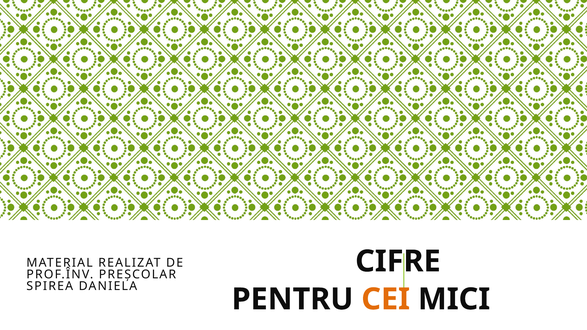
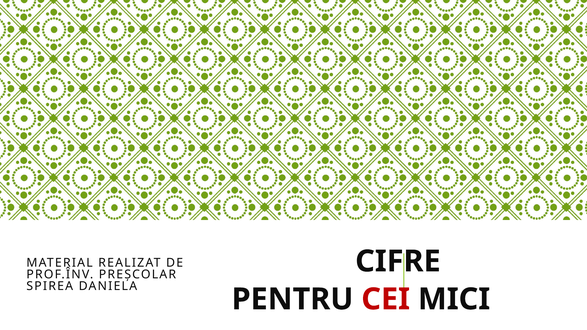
CEI colour: orange -> red
